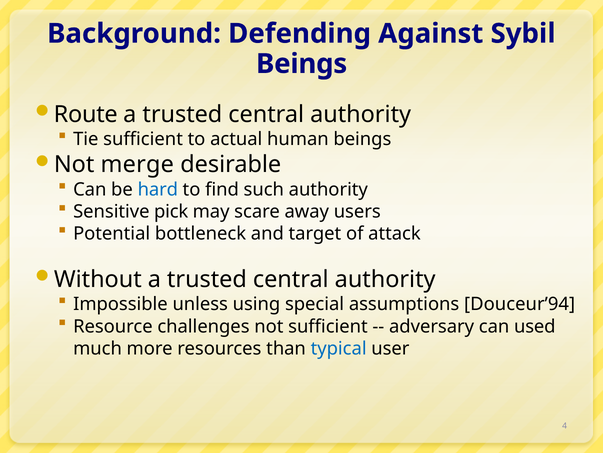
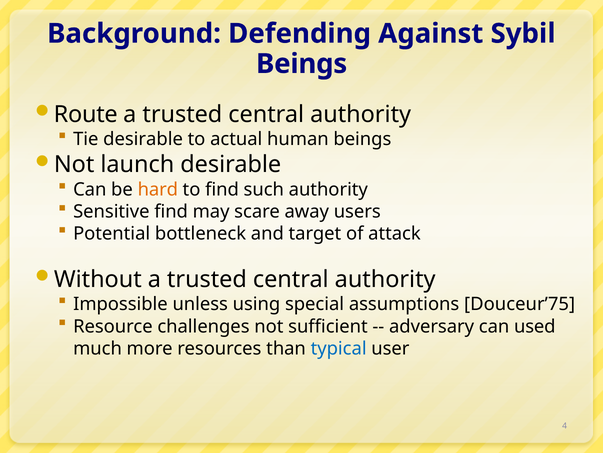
Tie sufficient: sufficient -> desirable
merge: merge -> launch
hard colour: blue -> orange
Sensitive pick: pick -> find
Douceur’94: Douceur’94 -> Douceur’75
